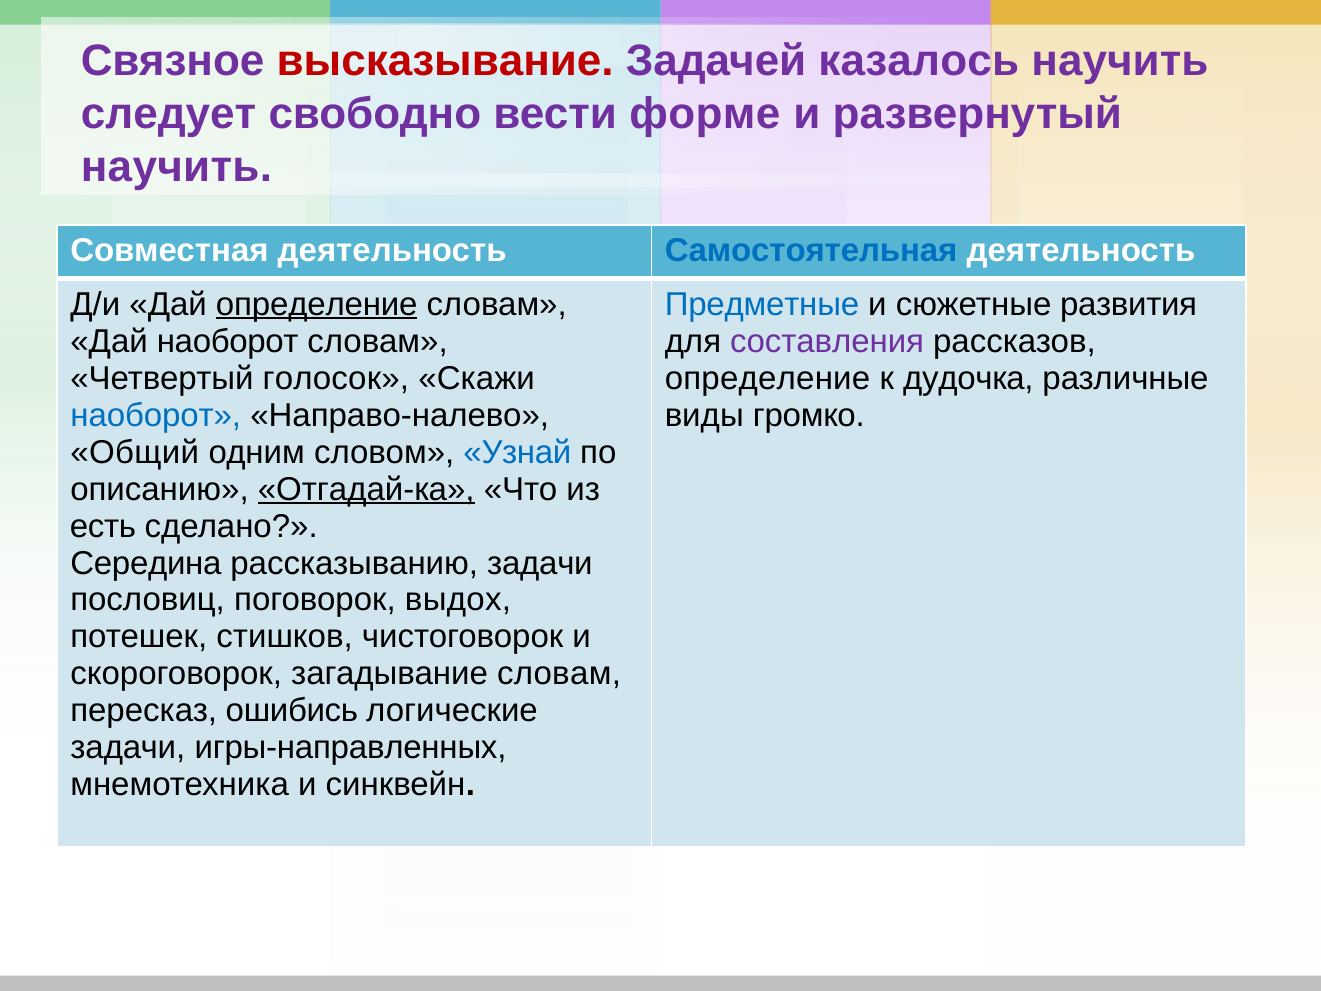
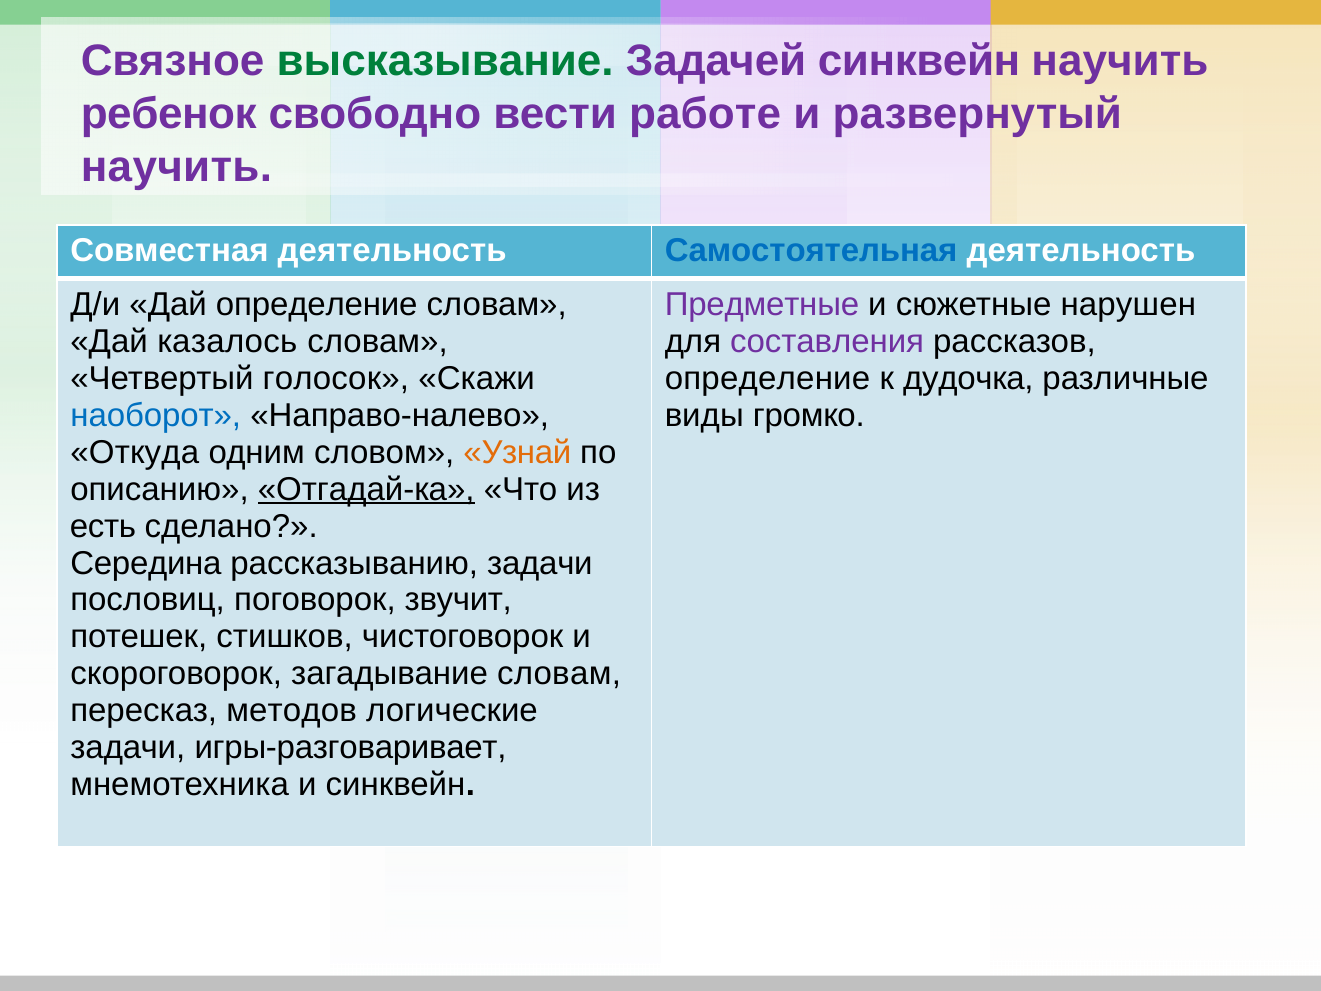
высказывание colour: red -> green
Задачей казалось: казалось -> синквейн
следует: следует -> ребенок
форме: форме -> работе
определение at (317, 304) underline: present -> none
Предметные colour: blue -> purple
развития: развития -> нарушен
Дай наоборот: наоборот -> казалось
Общий: Общий -> Откуда
Узнай colour: blue -> orange
выдох: выдох -> звучит
ошибись: ошибись -> методов
игры-направленных: игры-направленных -> игры-разговаривает
